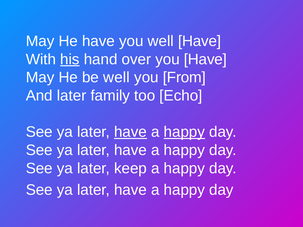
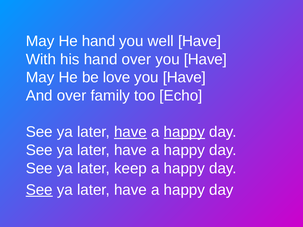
He have: have -> hand
his underline: present -> none
be well: well -> love
From at (184, 78): From -> Have
And later: later -> over
See at (39, 190) underline: none -> present
